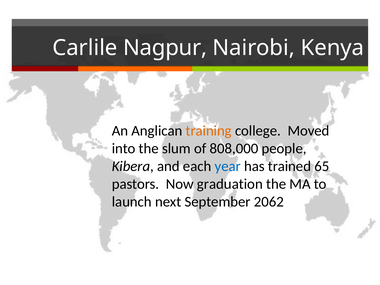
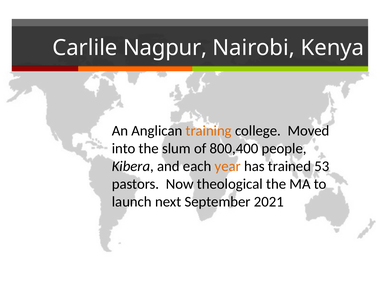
808,000: 808,000 -> 800,400
year colour: blue -> orange
65: 65 -> 53
graduation: graduation -> theological
2062: 2062 -> 2021
